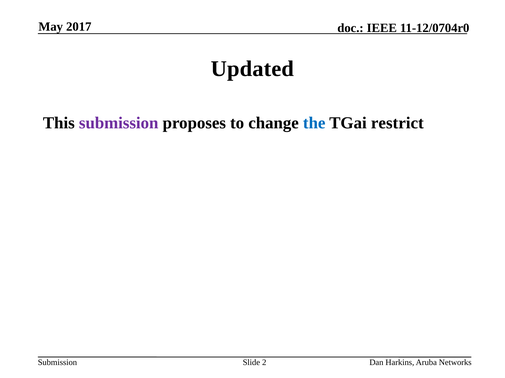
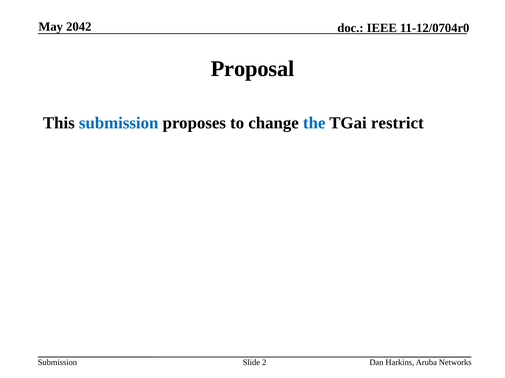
2017: 2017 -> 2042
Updated: Updated -> Proposal
submission at (119, 123) colour: purple -> blue
